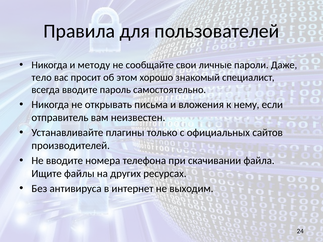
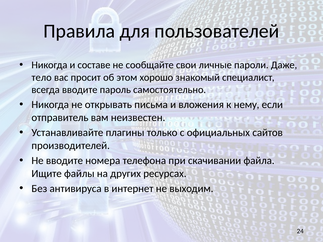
методу: методу -> составе
